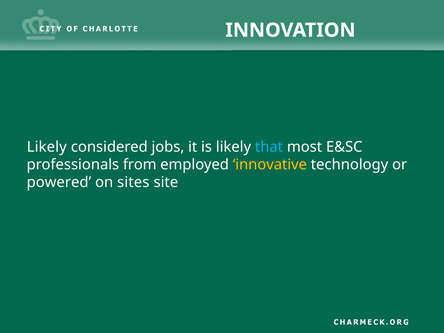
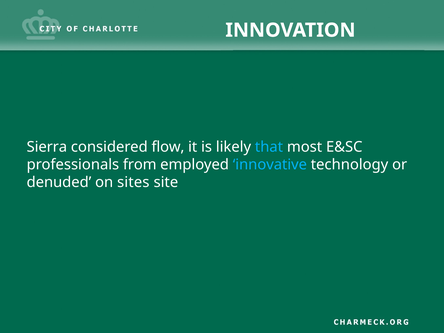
Likely at (47, 147): Likely -> Sierra
jobs: jobs -> flow
innovative colour: yellow -> light blue
powered: powered -> denuded
